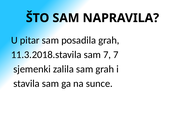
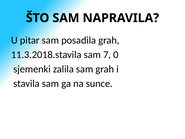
7 7: 7 -> 0
